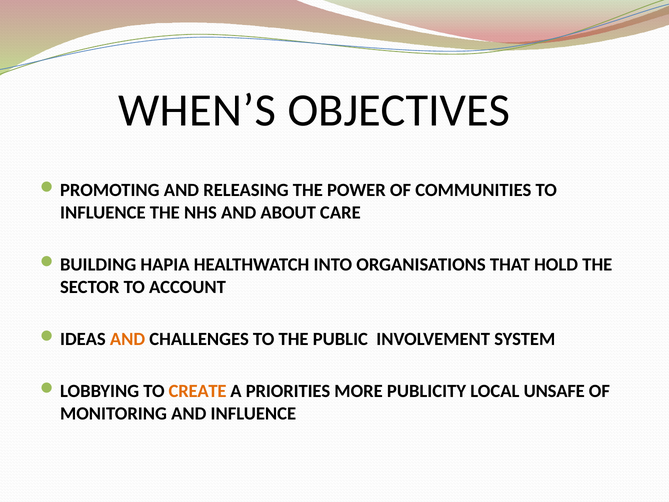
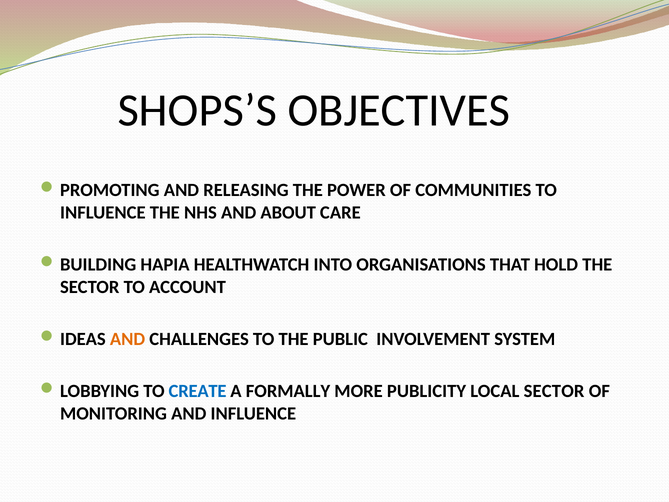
WHEN’S: WHEN’S -> SHOPS’S
CREATE colour: orange -> blue
PRIORITIES: PRIORITIES -> FORMALLY
LOCAL UNSAFE: UNSAFE -> SECTOR
